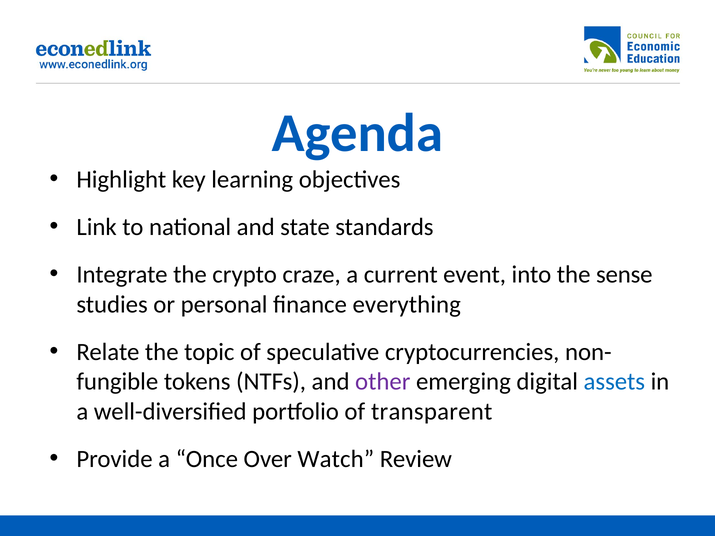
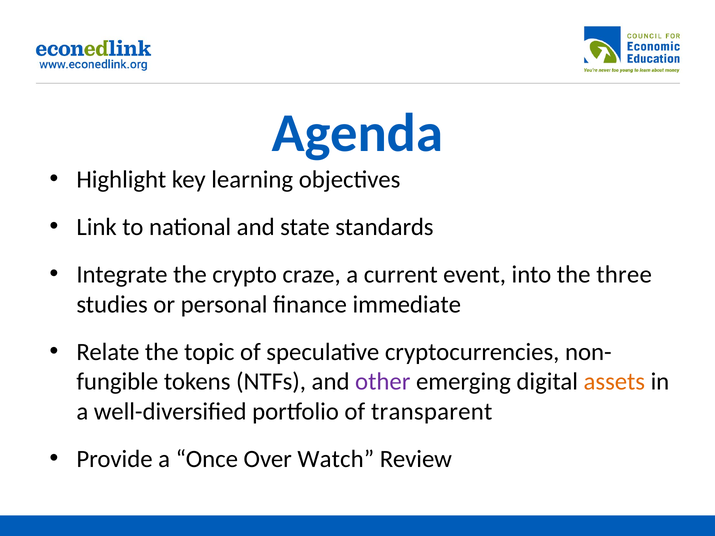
sense: sense -> three
everything: everything -> immediate
assets colour: blue -> orange
